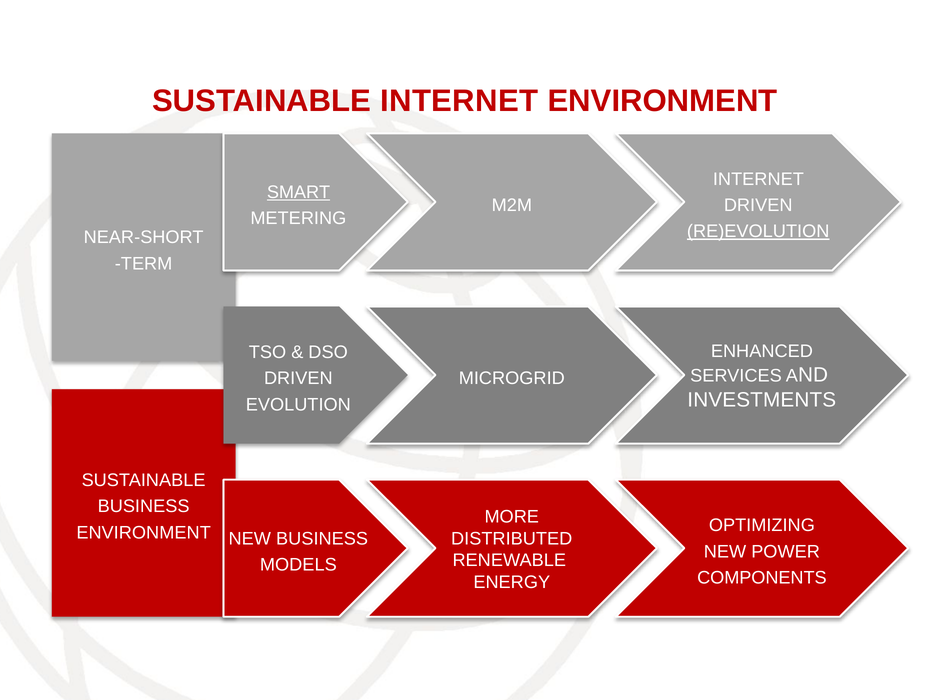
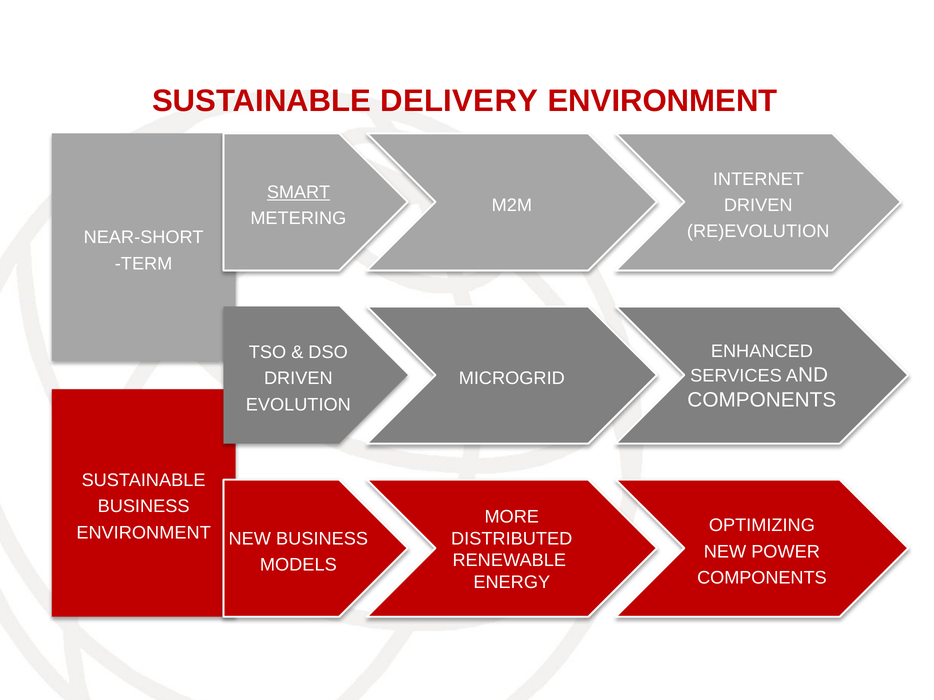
SUSTAINABLE INTERNET: INTERNET -> DELIVERY
RE)EVOLUTION underline: present -> none
INVESTMENTS at (762, 400): INVESTMENTS -> COMPONENTS
